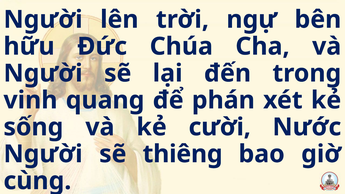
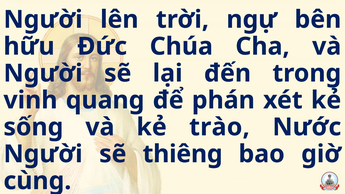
cười: cười -> trào
